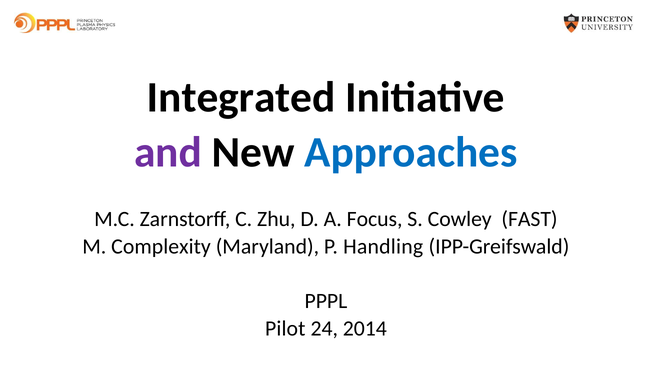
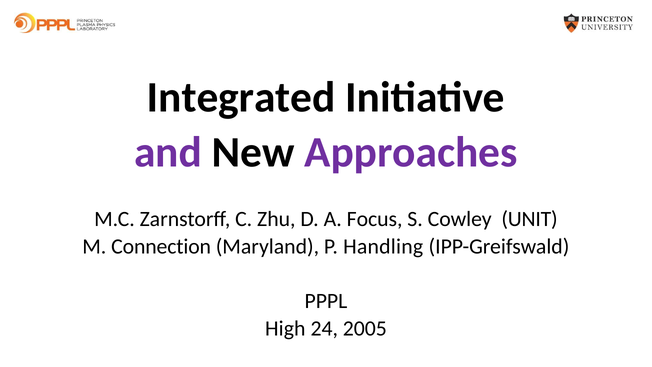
Approaches colour: blue -> purple
FAST: FAST -> UNIT
Complexity: Complexity -> Connection
Pilot: Pilot -> High
2014: 2014 -> 2005
